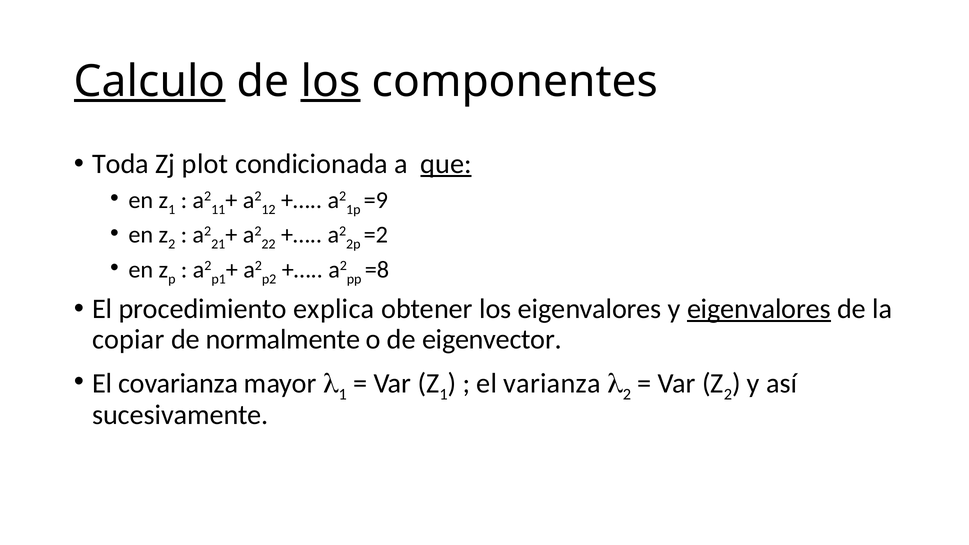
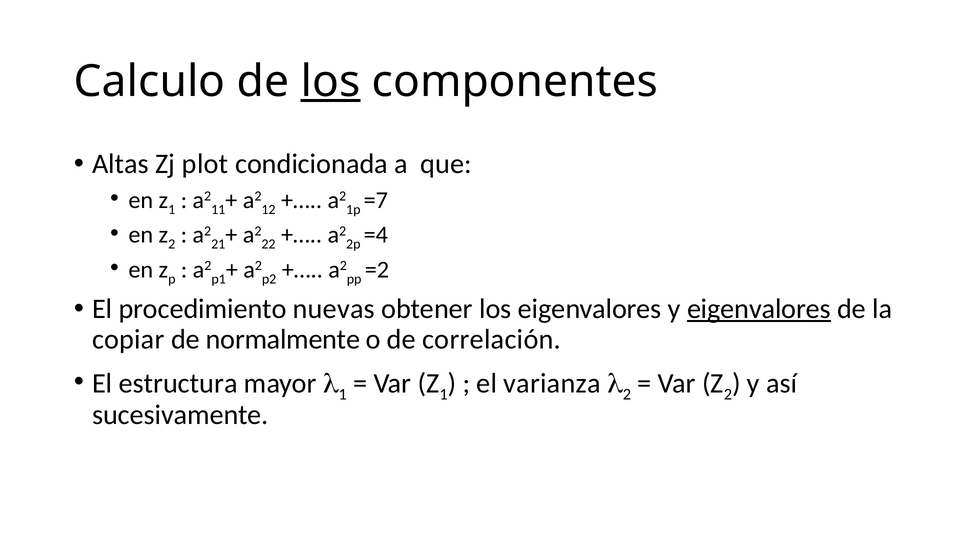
Calculo underline: present -> none
Toda: Toda -> Altas
que underline: present -> none
=9: =9 -> =7
=2: =2 -> =4
=8: =8 -> =2
explica: explica -> nuevas
eigenvector: eigenvector -> correlación
covarianza: covarianza -> estructura
